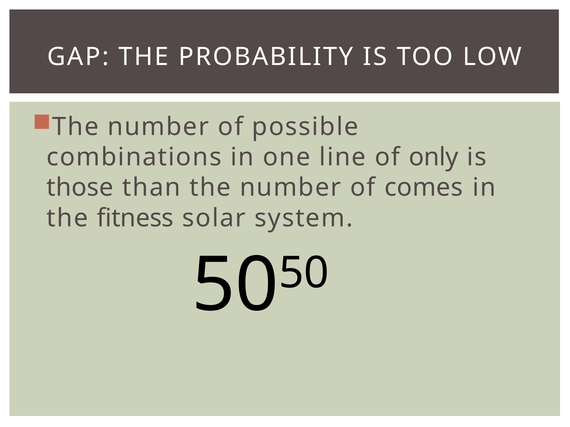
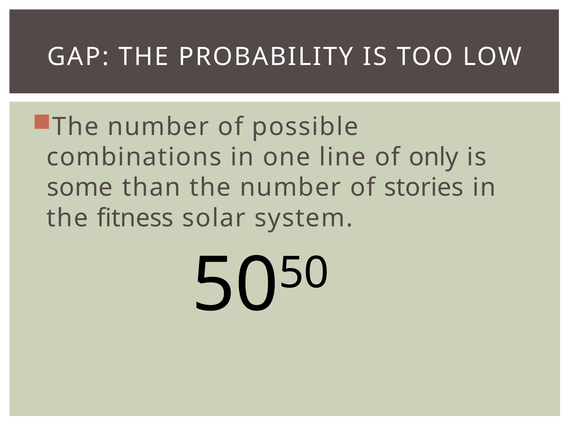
those: those -> some
comes: comes -> stories
